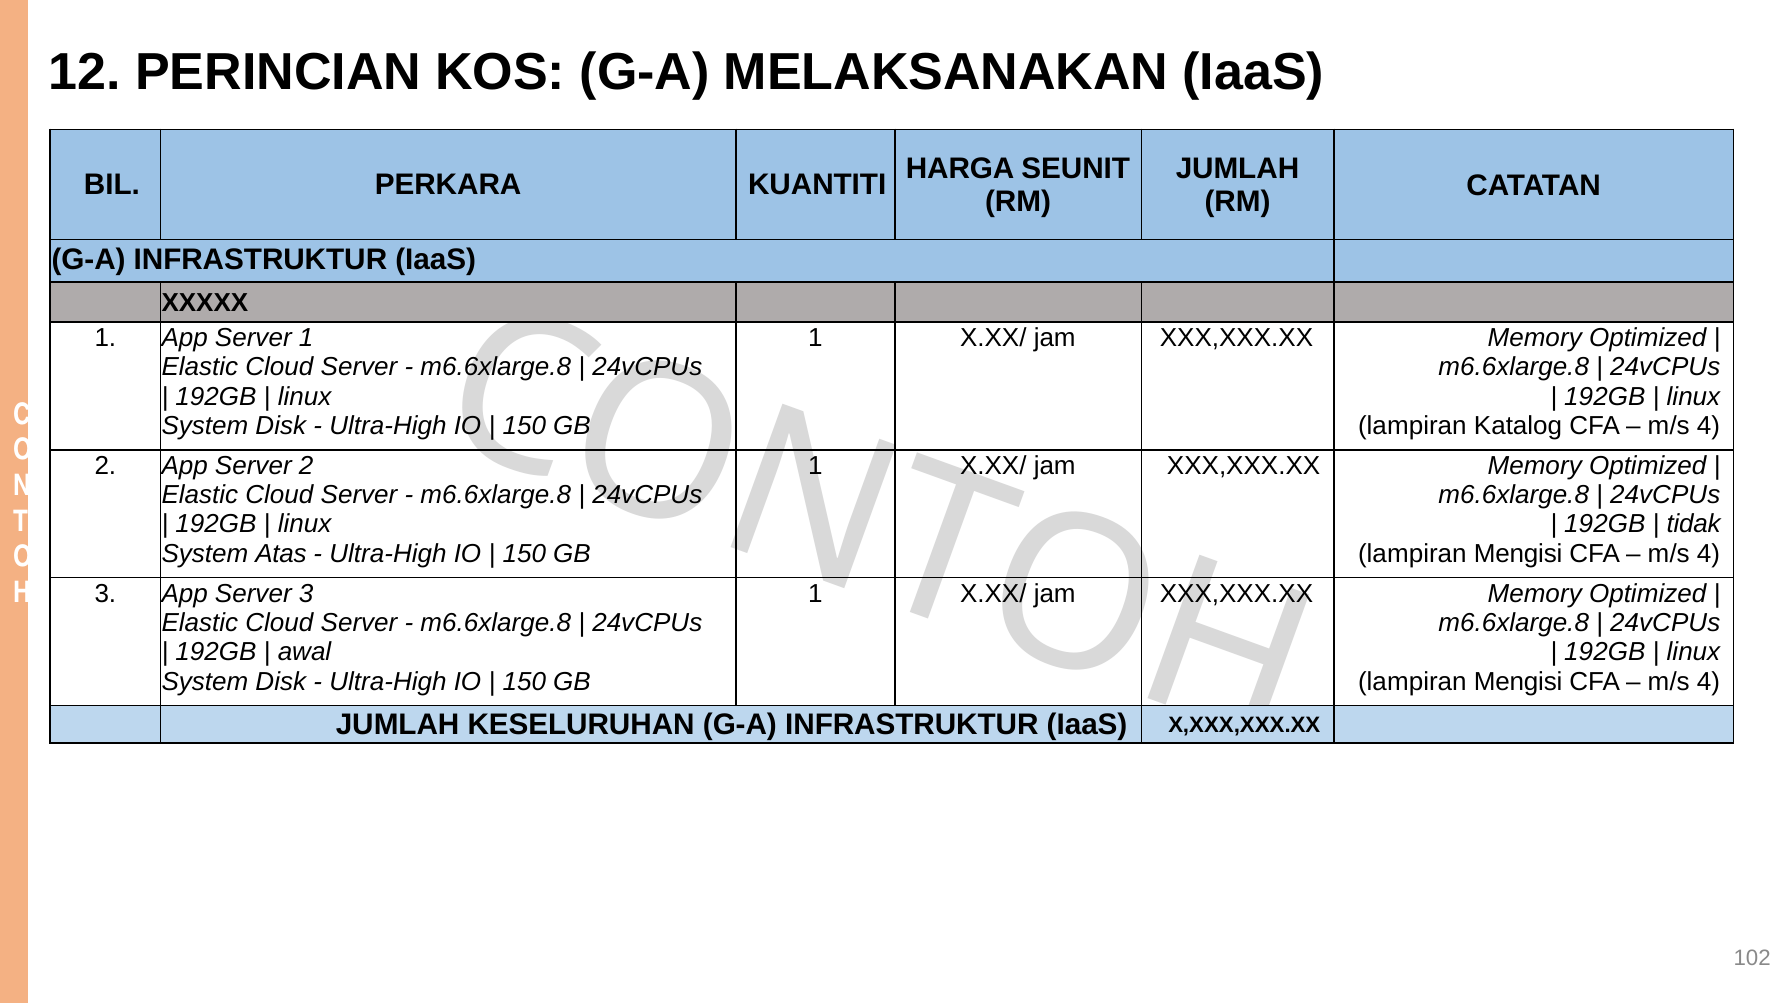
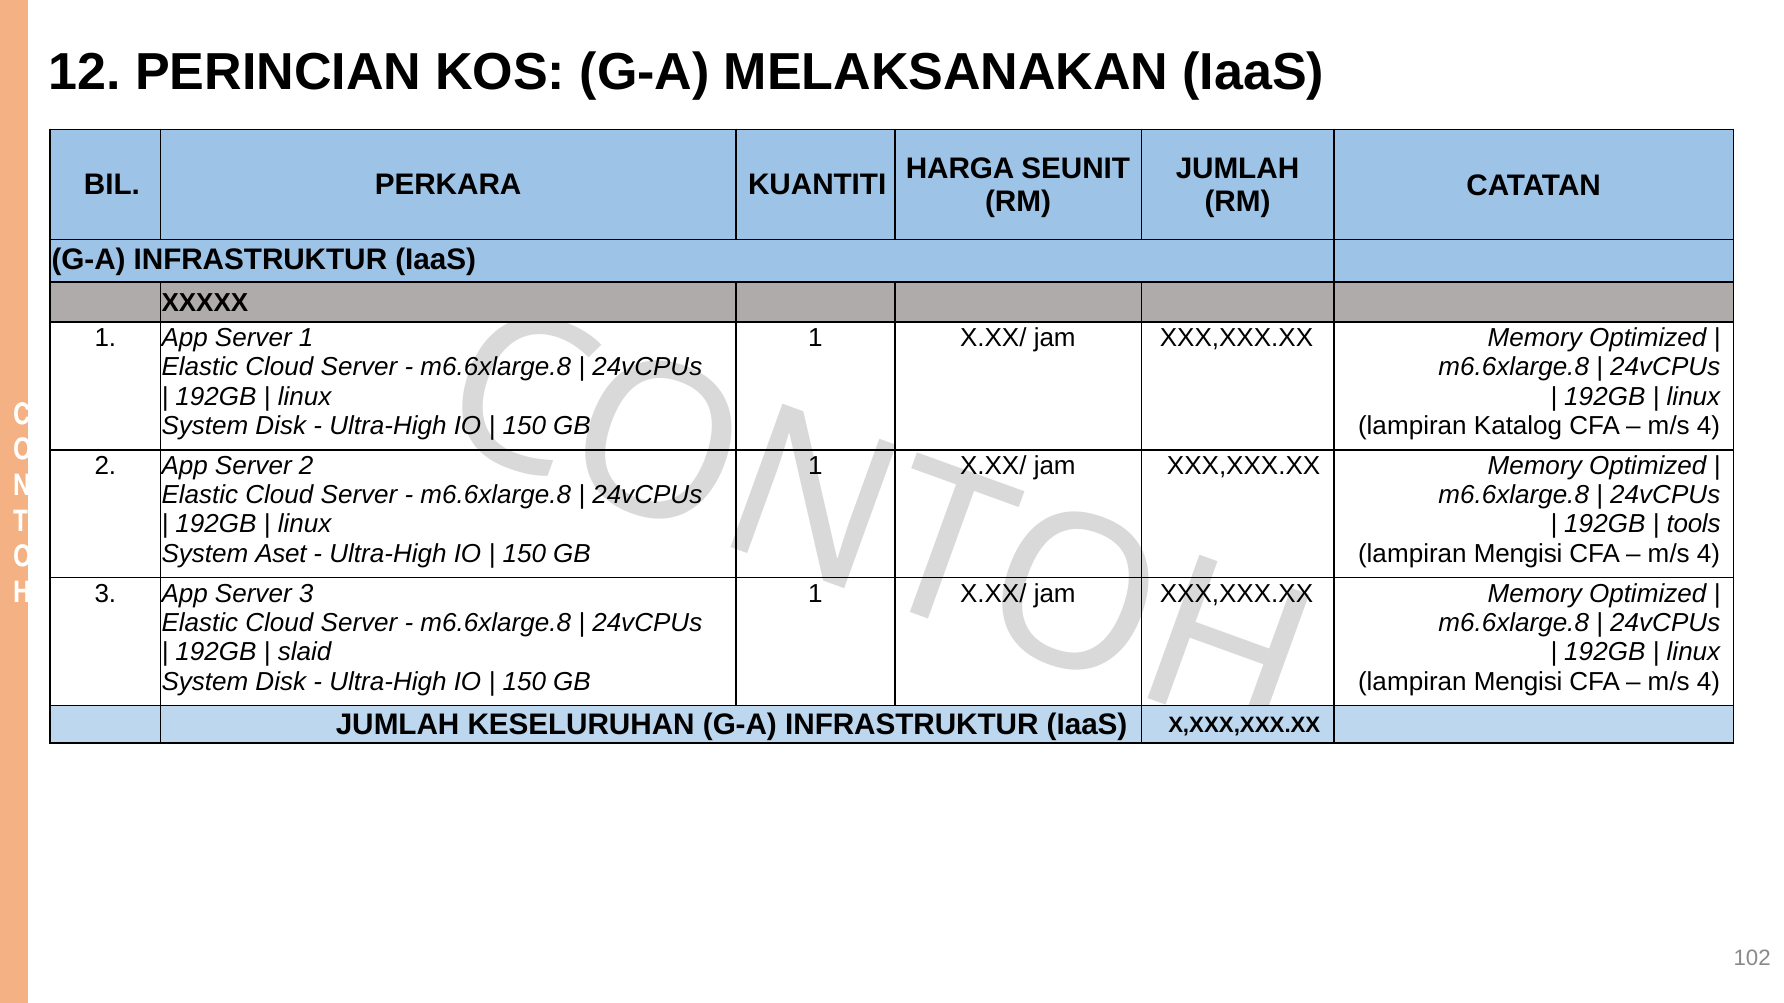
tidak: tidak -> tools
Atas: Atas -> Aset
awal: awal -> slaid
